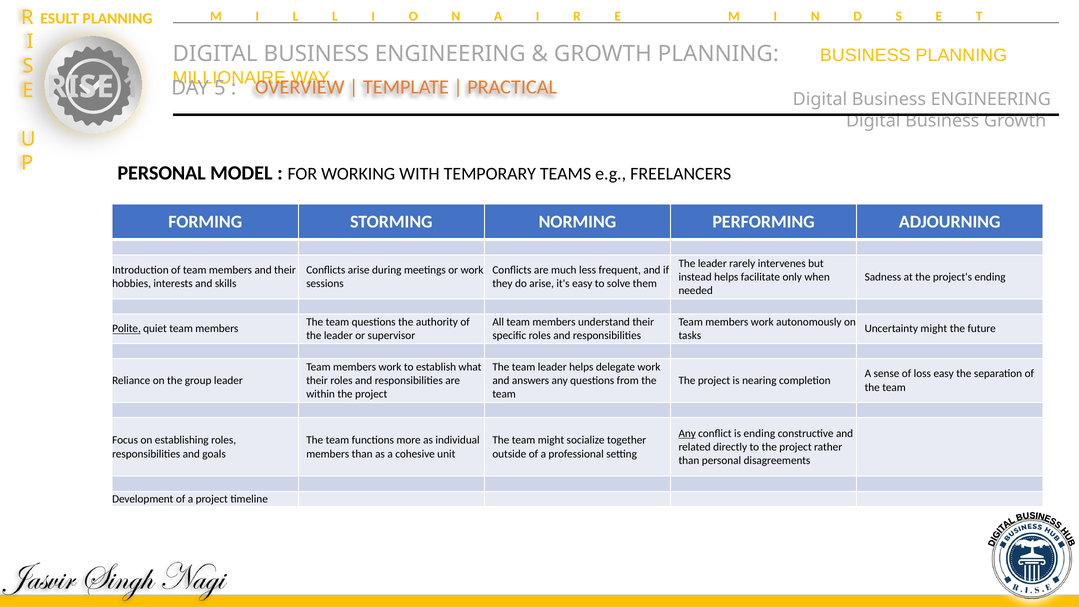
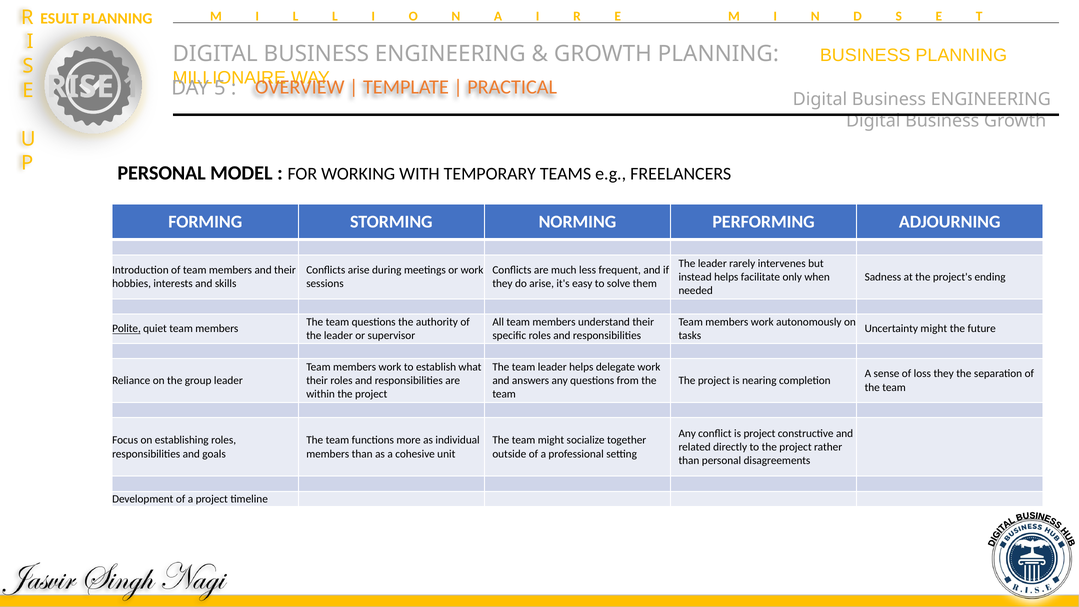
loss easy: easy -> they
Any at (687, 433) underline: present -> none
is ending: ending -> project
